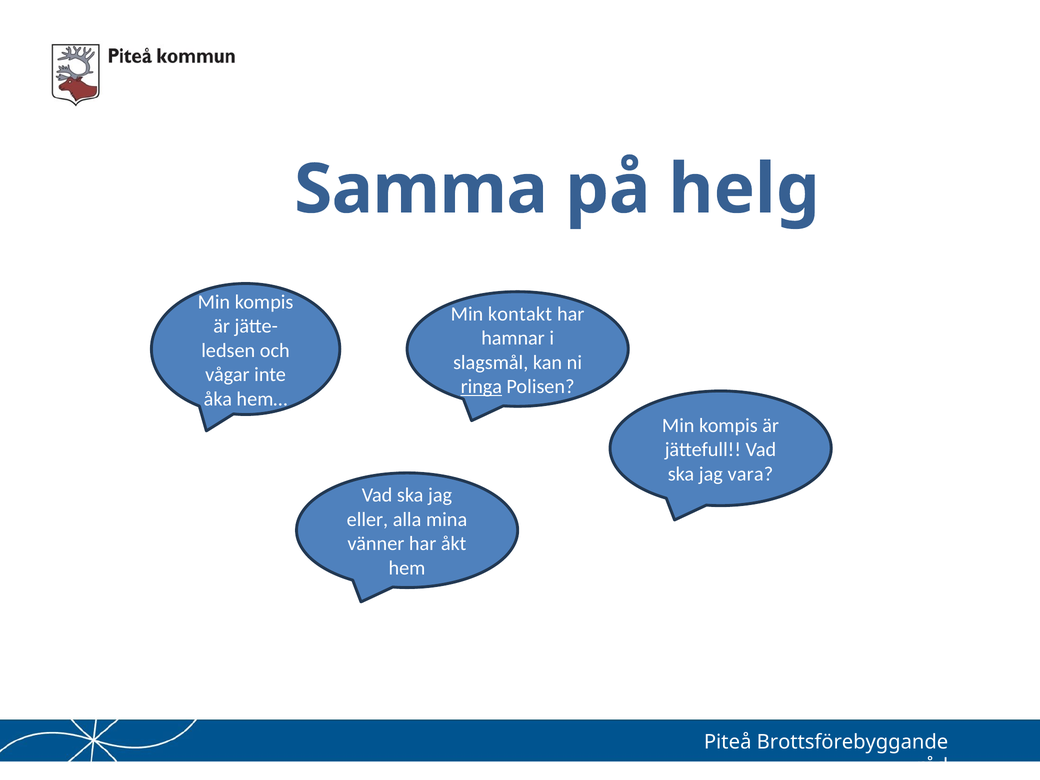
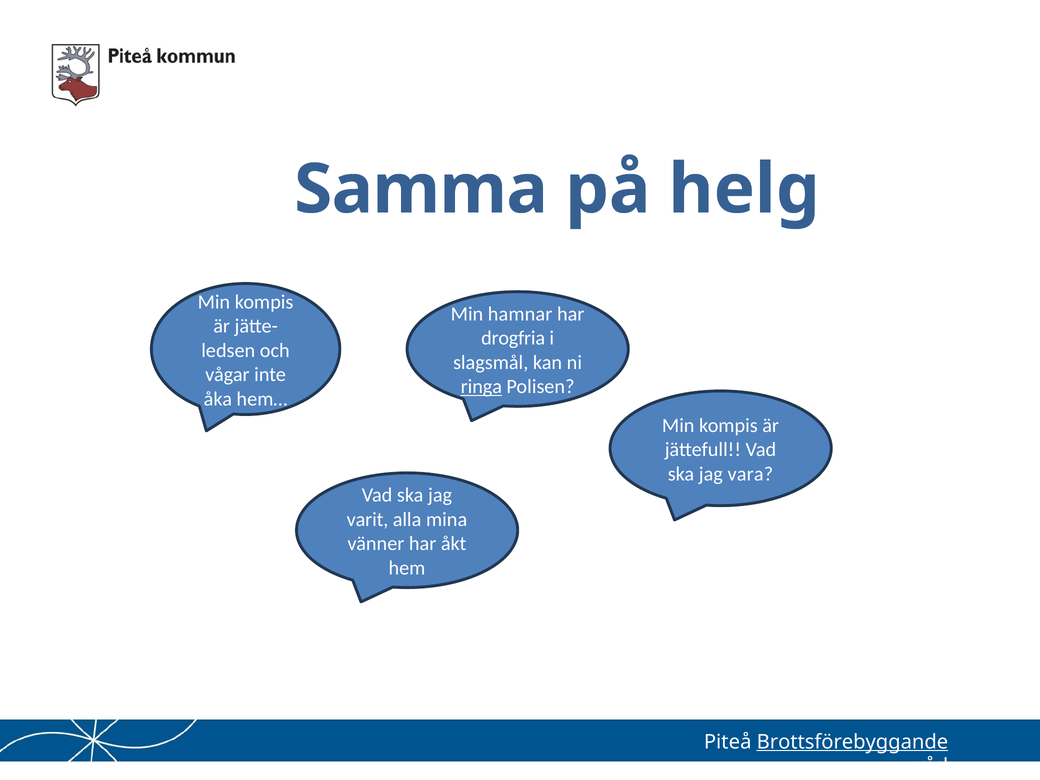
kontakt: kontakt -> hamnar
hamnar: hamnar -> drogfria
eller: eller -> varit
Brottsförebyggande underline: none -> present
